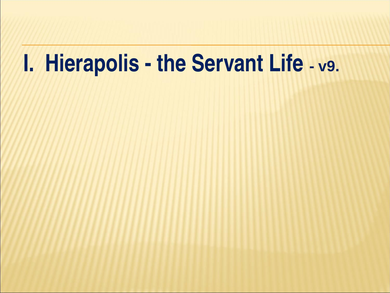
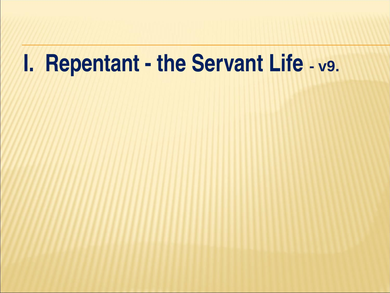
Hierapolis: Hierapolis -> Repentant
